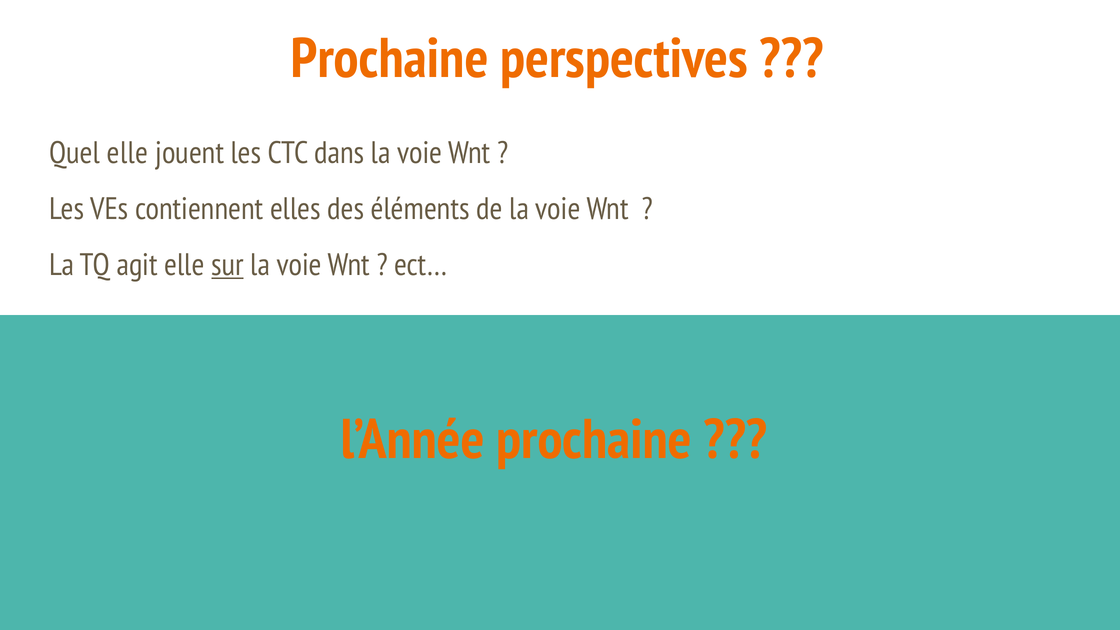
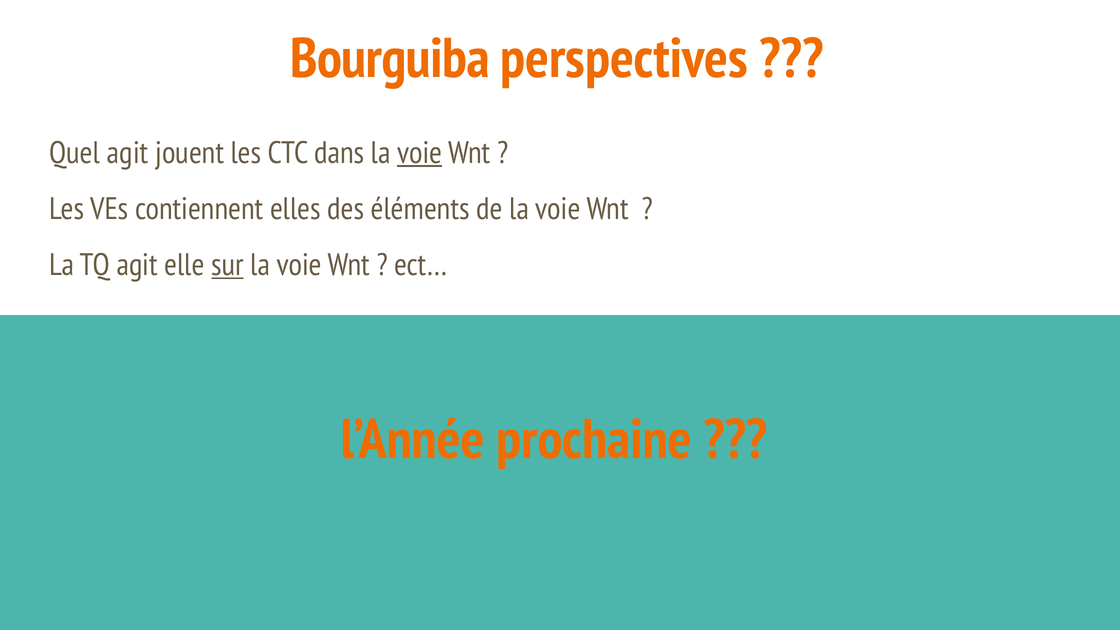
Prochaine at (390, 59): Prochaine -> Bourguiba
Quel elle: elle -> agit
voie at (420, 153) underline: none -> present
